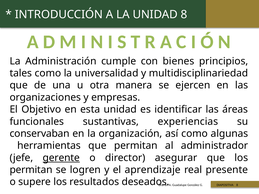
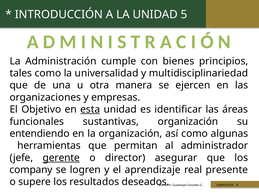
UNIDAD 8: 8 -> 5
esta underline: none -> present
sustantivas experiencias: experiencias -> organización
conservaban: conservaban -> entendiendo
permitan at (31, 170): permitan -> company
